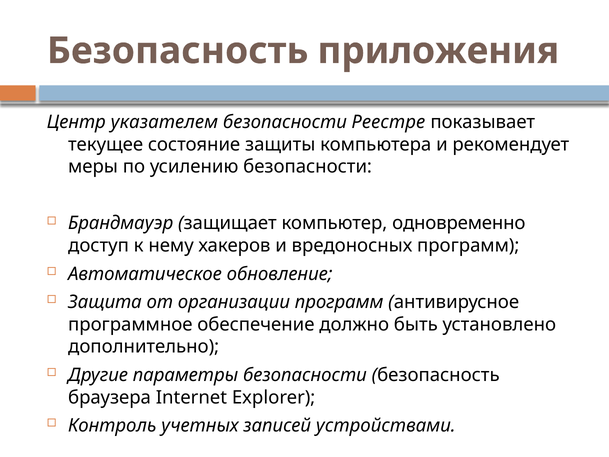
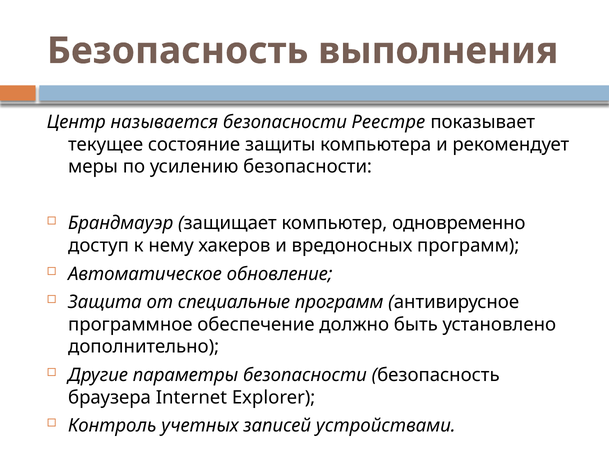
приложения: приложения -> выполнения
указателем: указателем -> называется
организации: организации -> специальные
